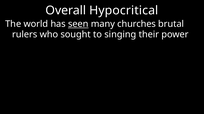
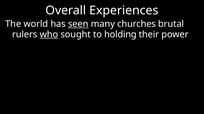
Hypocritical: Hypocritical -> Experiences
who underline: none -> present
singing: singing -> holding
